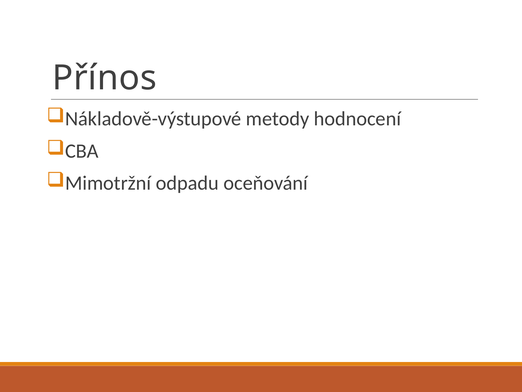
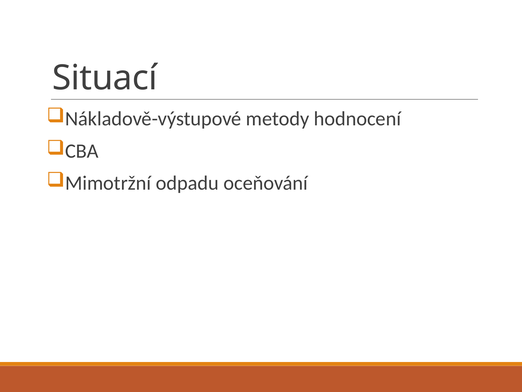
Přínos: Přínos -> Situací
